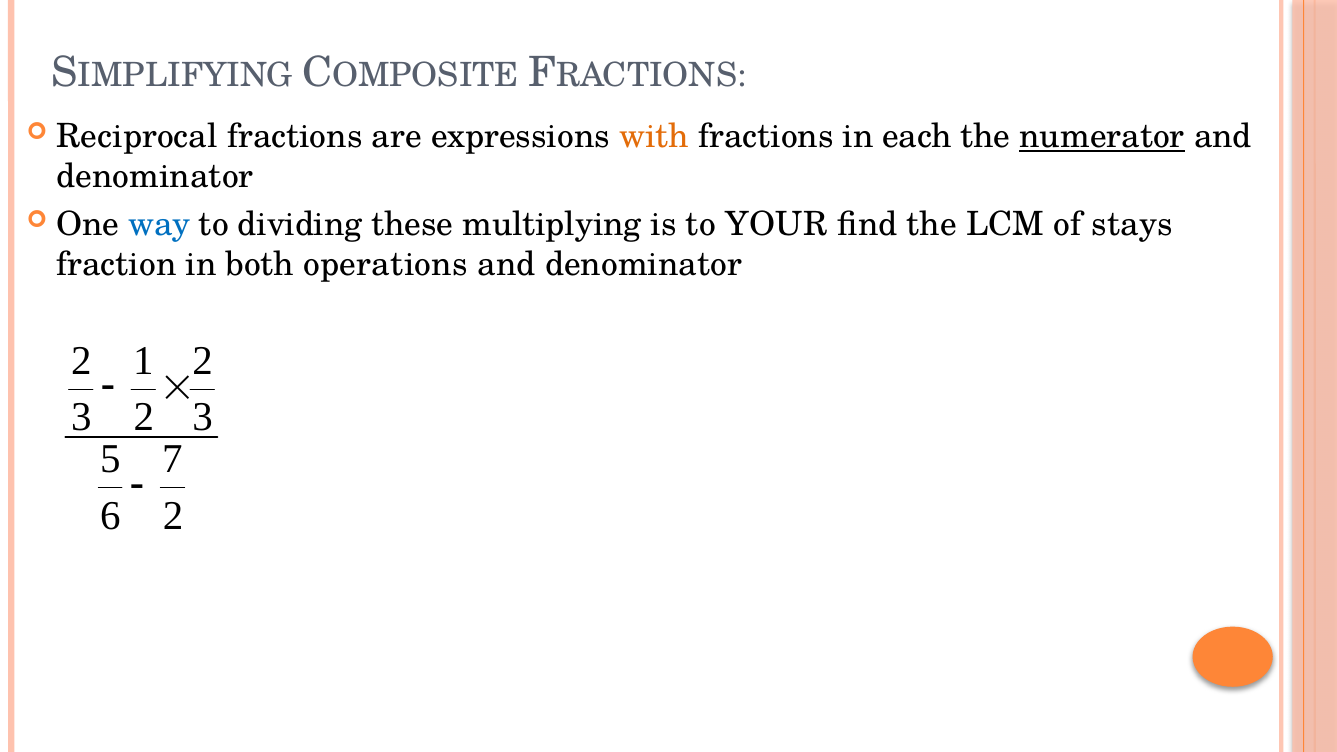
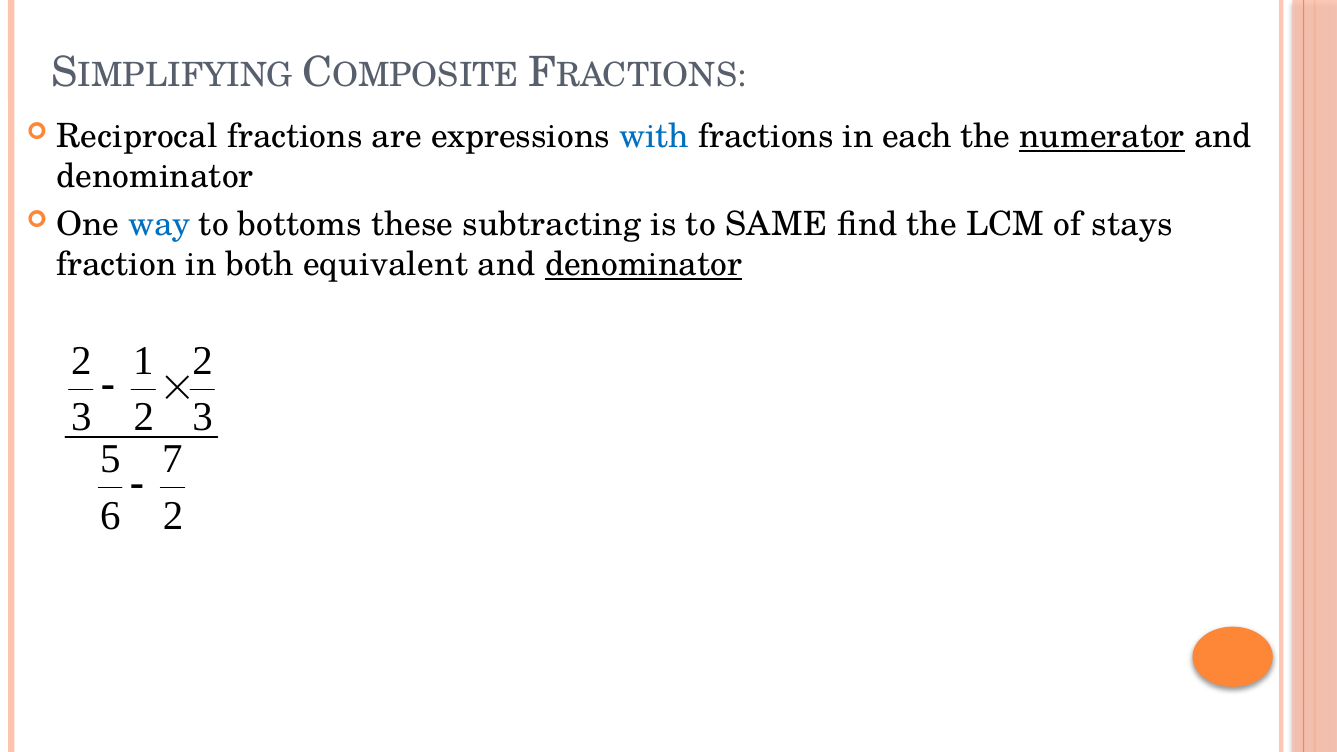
with colour: orange -> blue
dividing: dividing -> bottoms
multiplying: multiplying -> subtracting
YOUR: YOUR -> SAME
operations: operations -> equivalent
denominator at (644, 265) underline: none -> present
